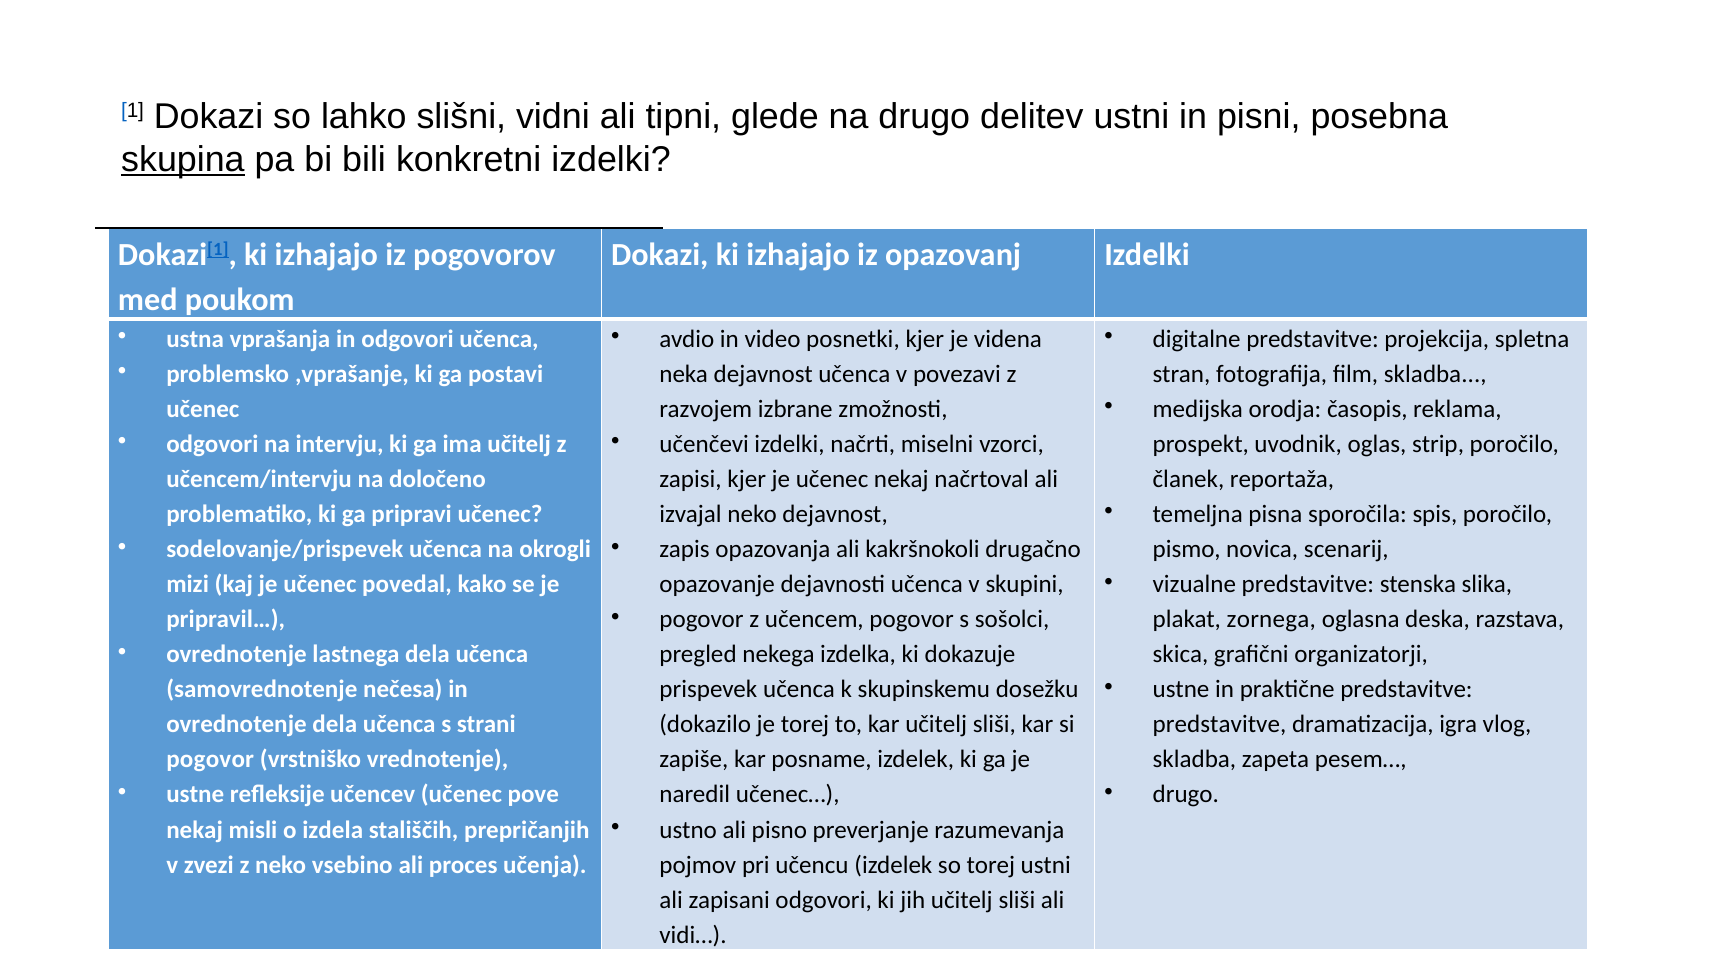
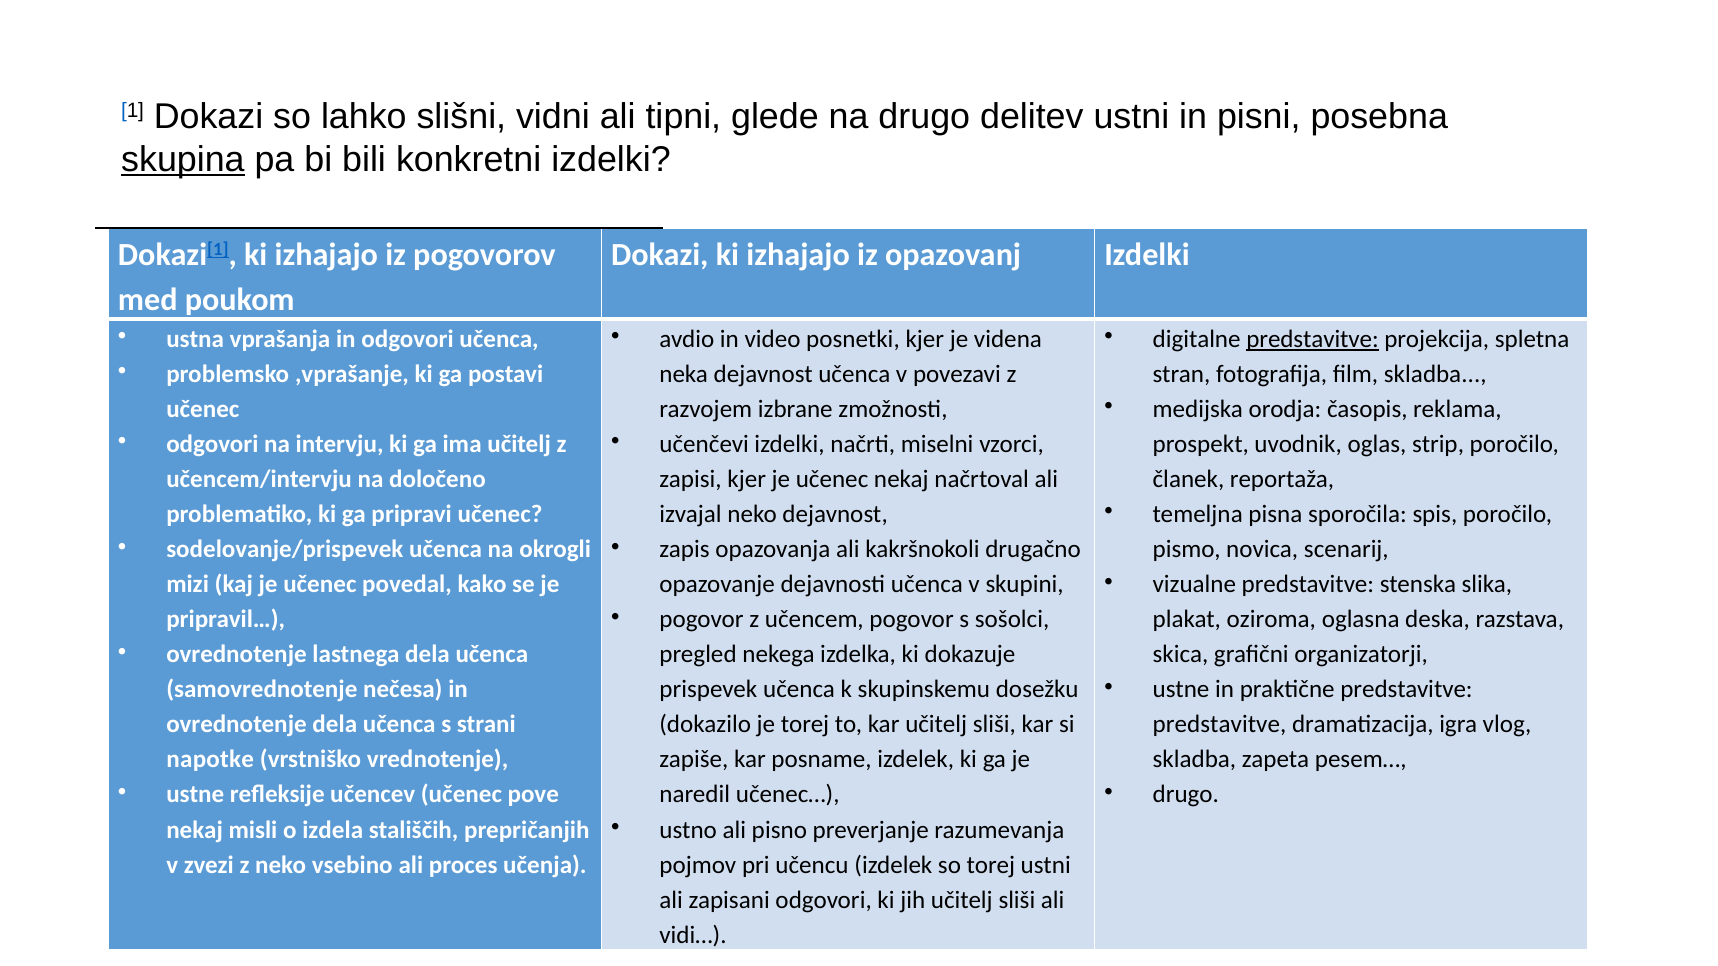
predstavitve at (1313, 339) underline: none -> present
zornega: zornega -> oziroma
pogovor at (210, 760): pogovor -> napotke
